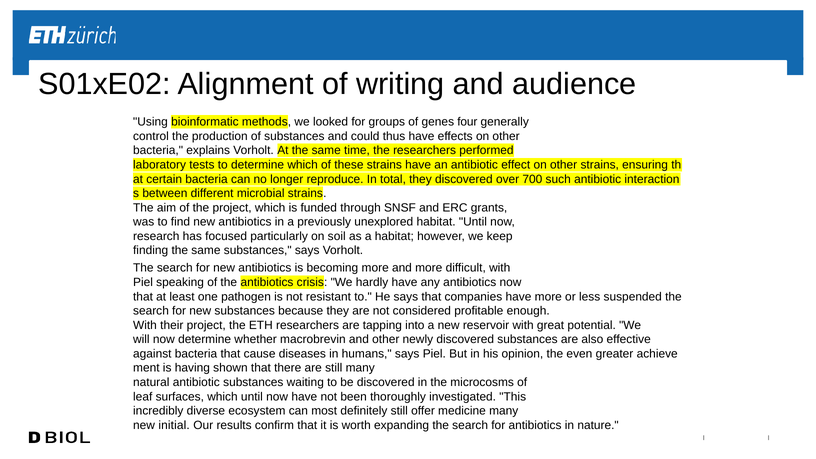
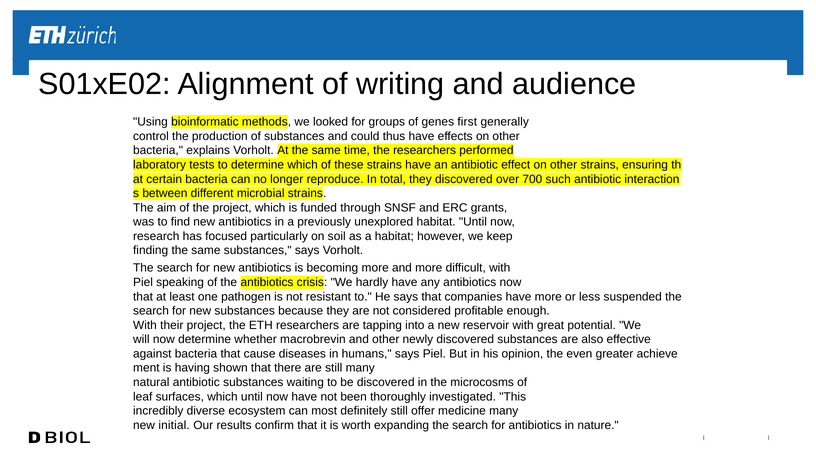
four: four -> first
